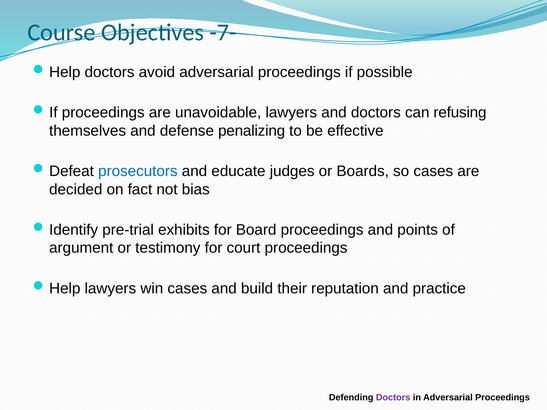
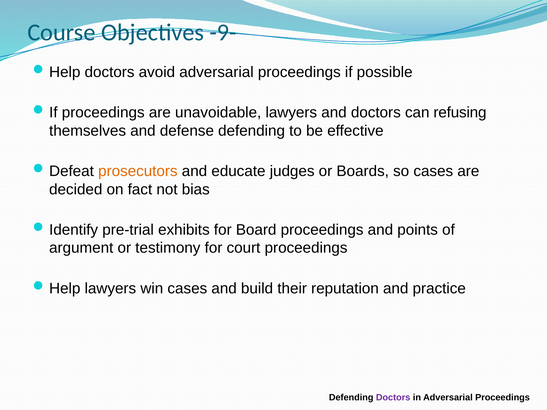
-7-: -7- -> -9-
defense penalizing: penalizing -> defending
prosecutors colour: blue -> orange
